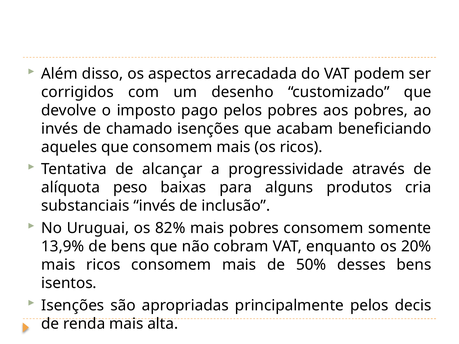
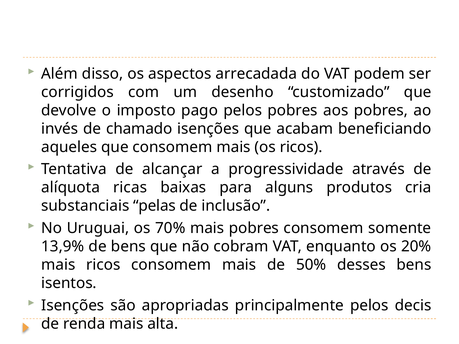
peso: peso -> ricas
substanciais invés: invés -> pelas
82%: 82% -> 70%
